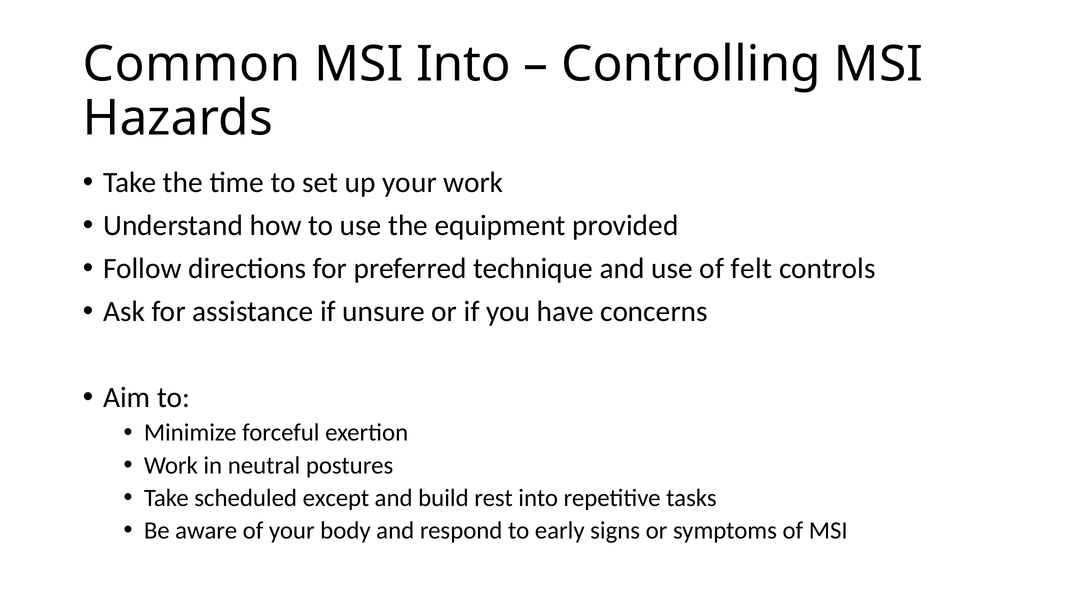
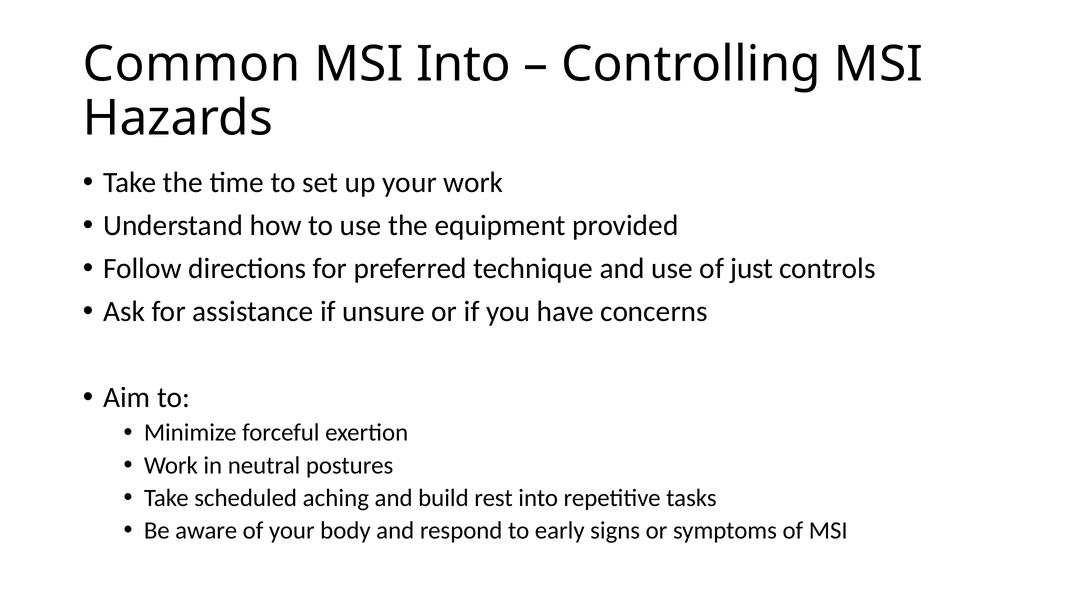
felt: felt -> just
except: except -> aching
